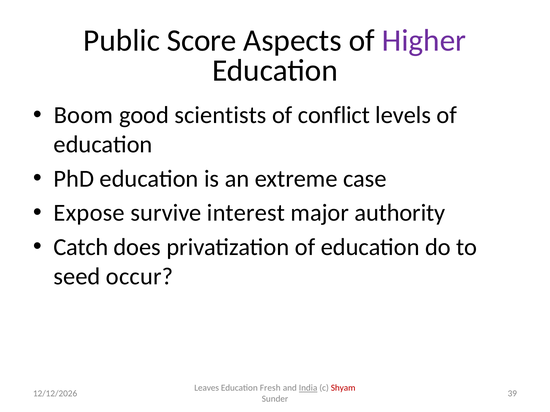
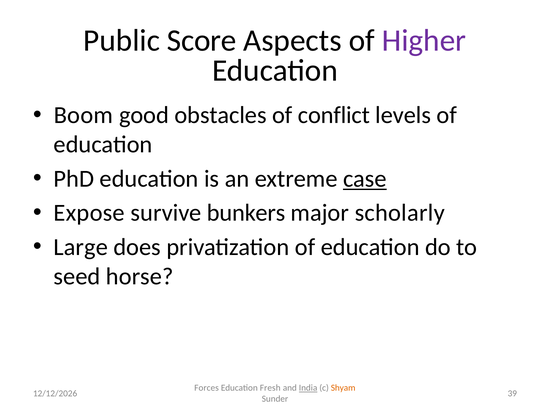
scientists: scientists -> obstacles
case underline: none -> present
interest: interest -> bunkers
authority: authority -> scholarly
Catch: Catch -> Large
occur: occur -> horse
Leaves: Leaves -> Forces
Shyam colour: red -> orange
